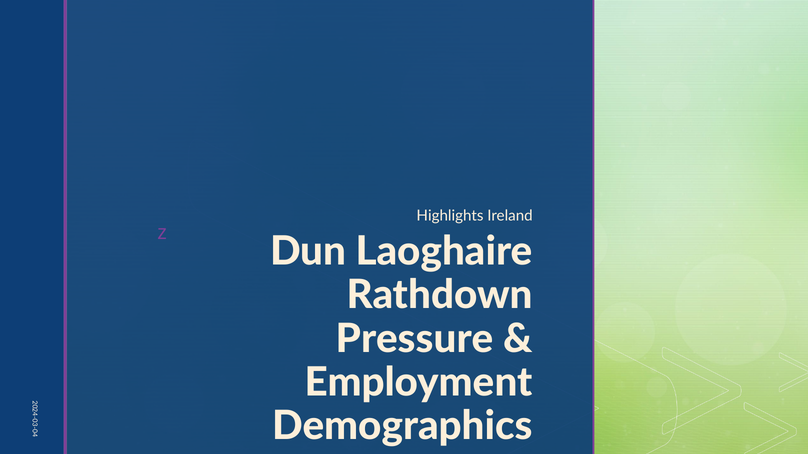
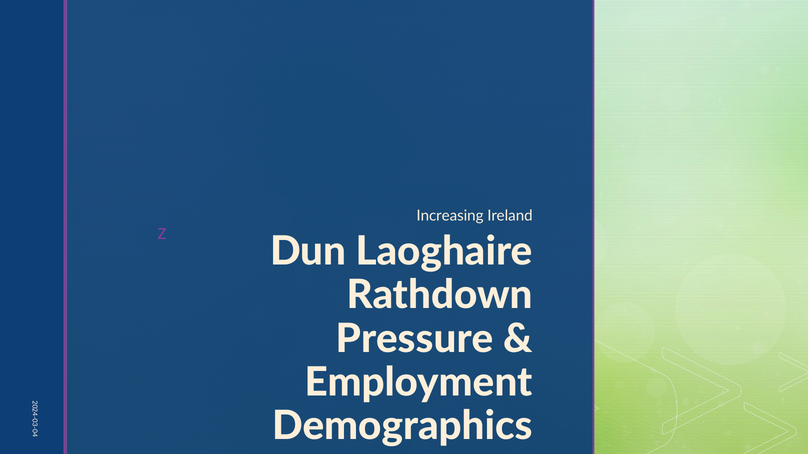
Highlights: Highlights -> Increasing
